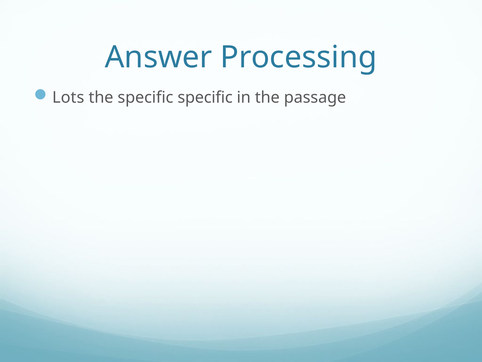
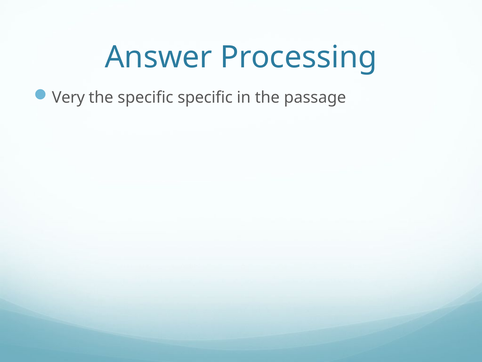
Lots: Lots -> Very
